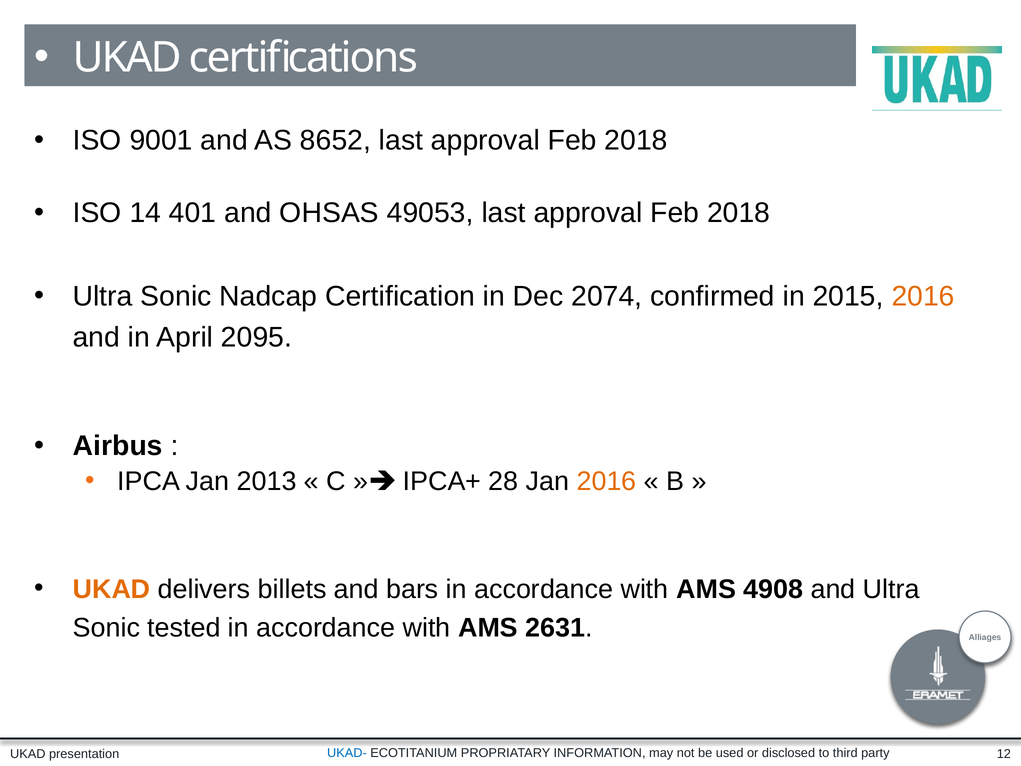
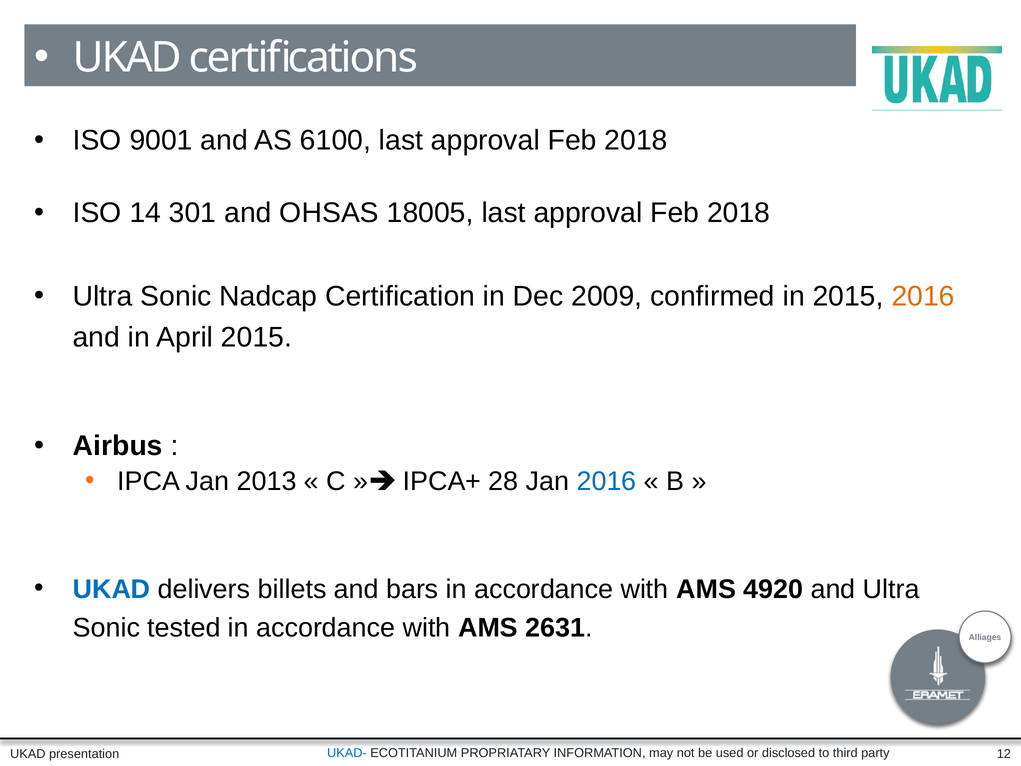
8652: 8652 -> 6100
401: 401 -> 301
49053: 49053 -> 18005
2074: 2074 -> 2009
April 2095: 2095 -> 2015
2016 at (607, 481) colour: orange -> blue
UKAD at (112, 589) colour: orange -> blue
4908: 4908 -> 4920
